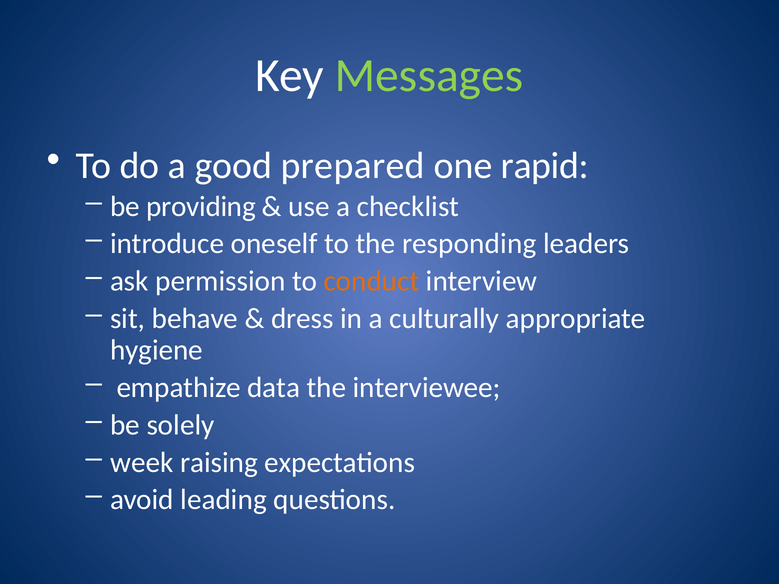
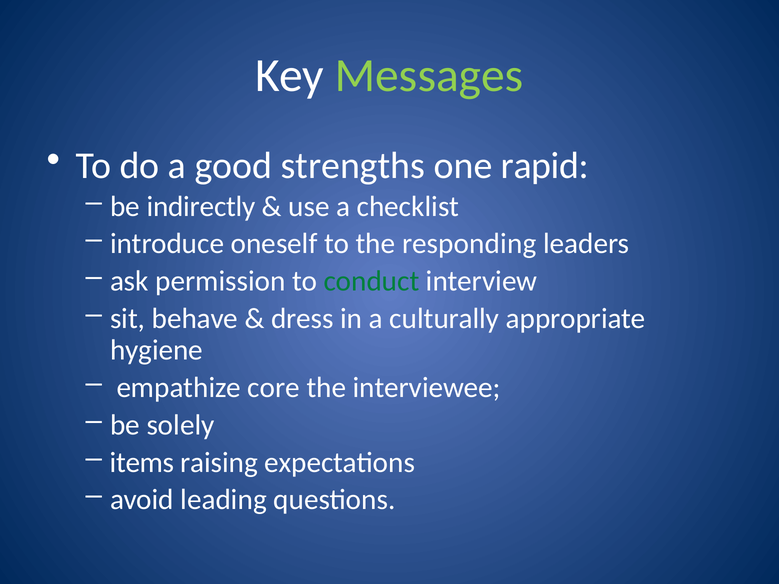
prepared: prepared -> strengths
providing: providing -> indirectly
conduct colour: orange -> green
data: data -> core
week: week -> items
